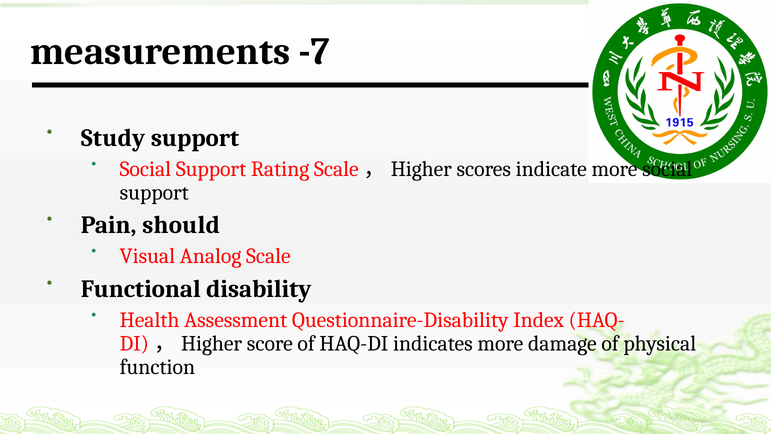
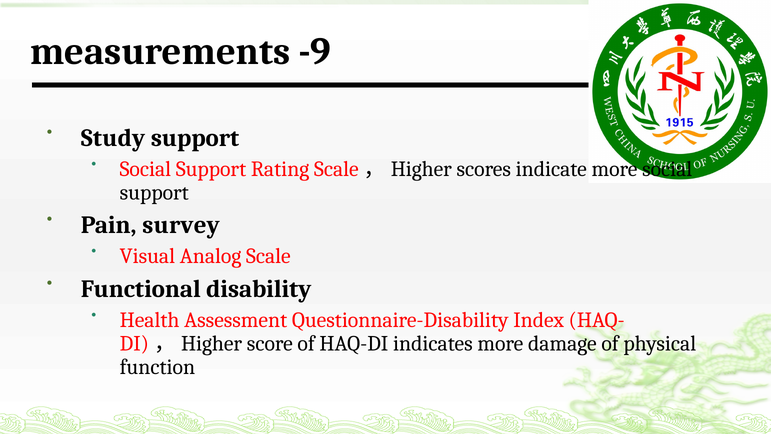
-7: -7 -> -9
should: should -> survey
